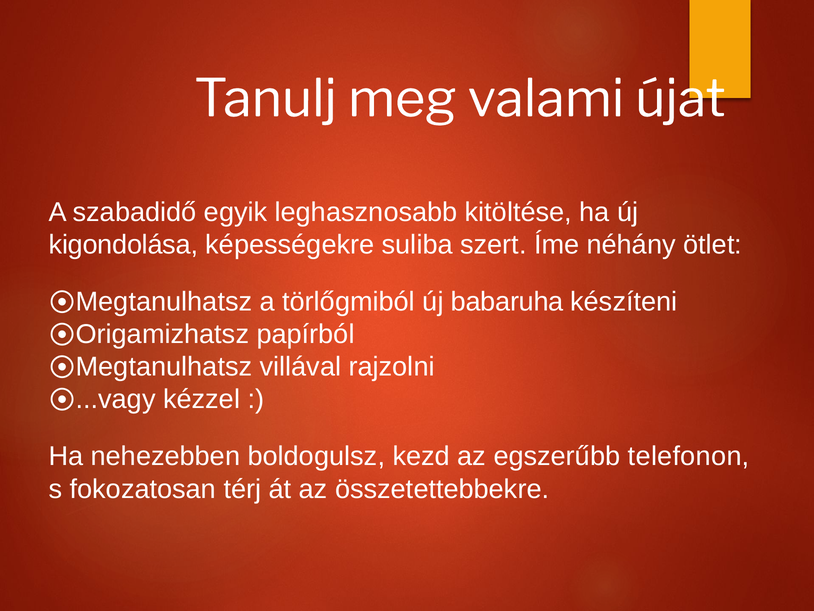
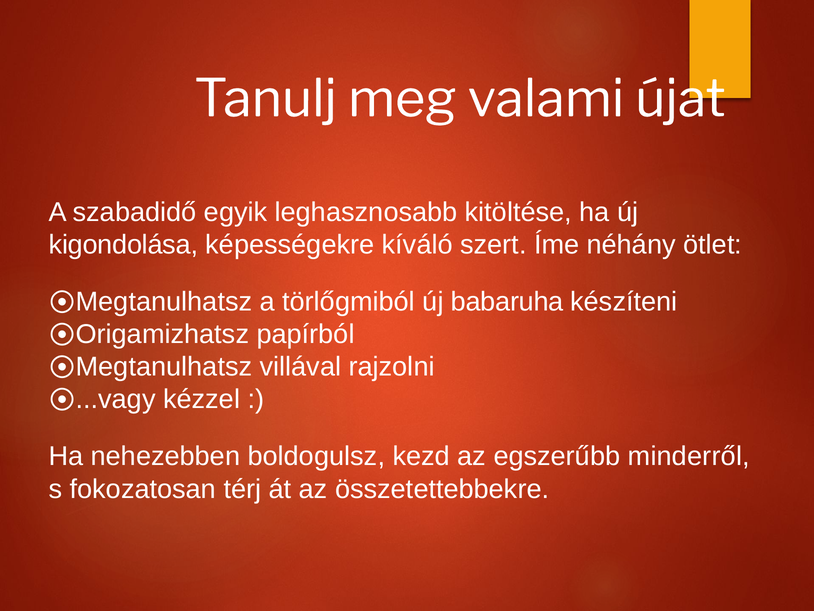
suliba: suliba -> kíváló
telefonon: telefonon -> minderről
